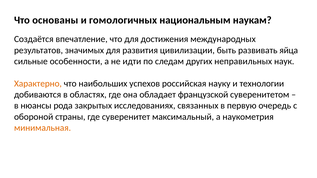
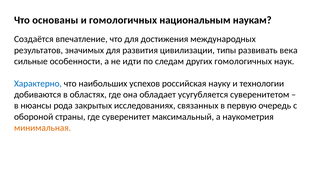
быть: быть -> типы
яйца: яйца -> века
других неправильных: неправильных -> гомологичных
Характерно colour: orange -> blue
французской: французской -> усугубляется
